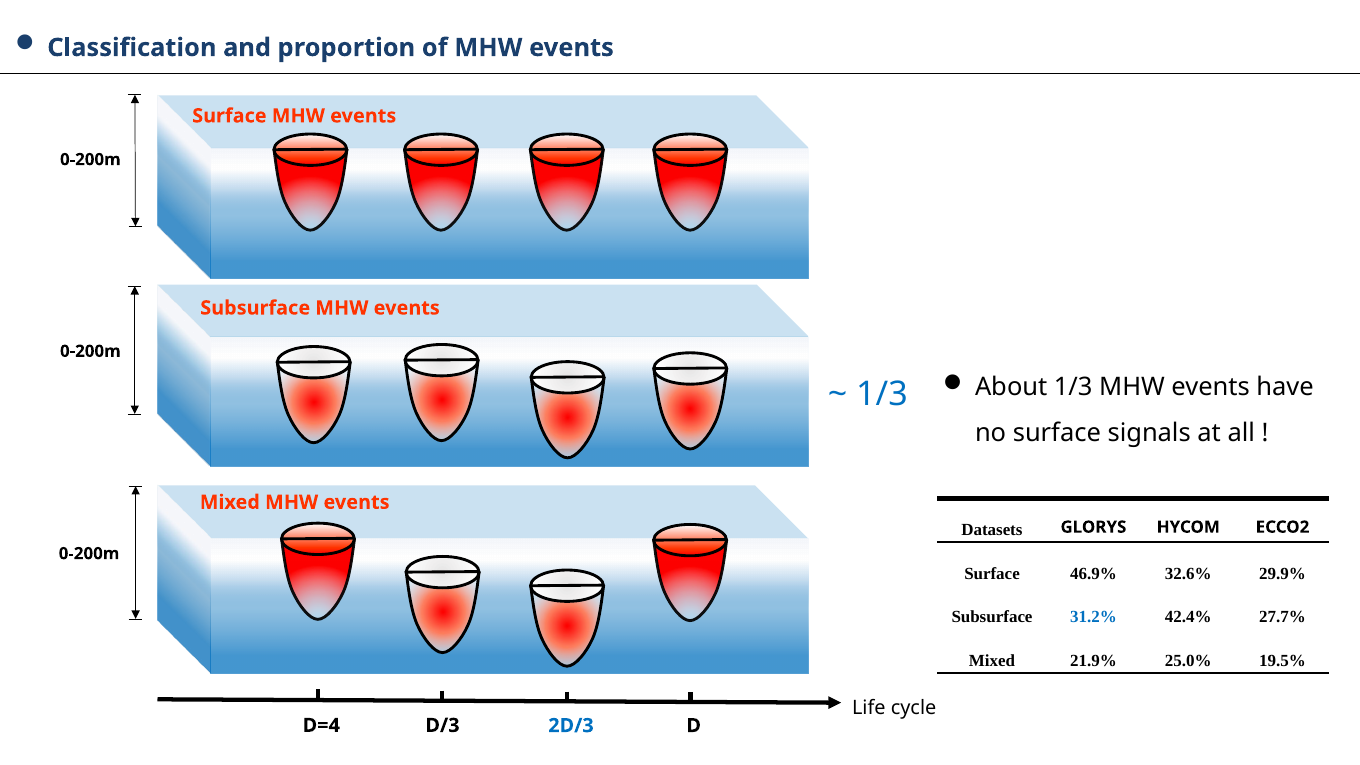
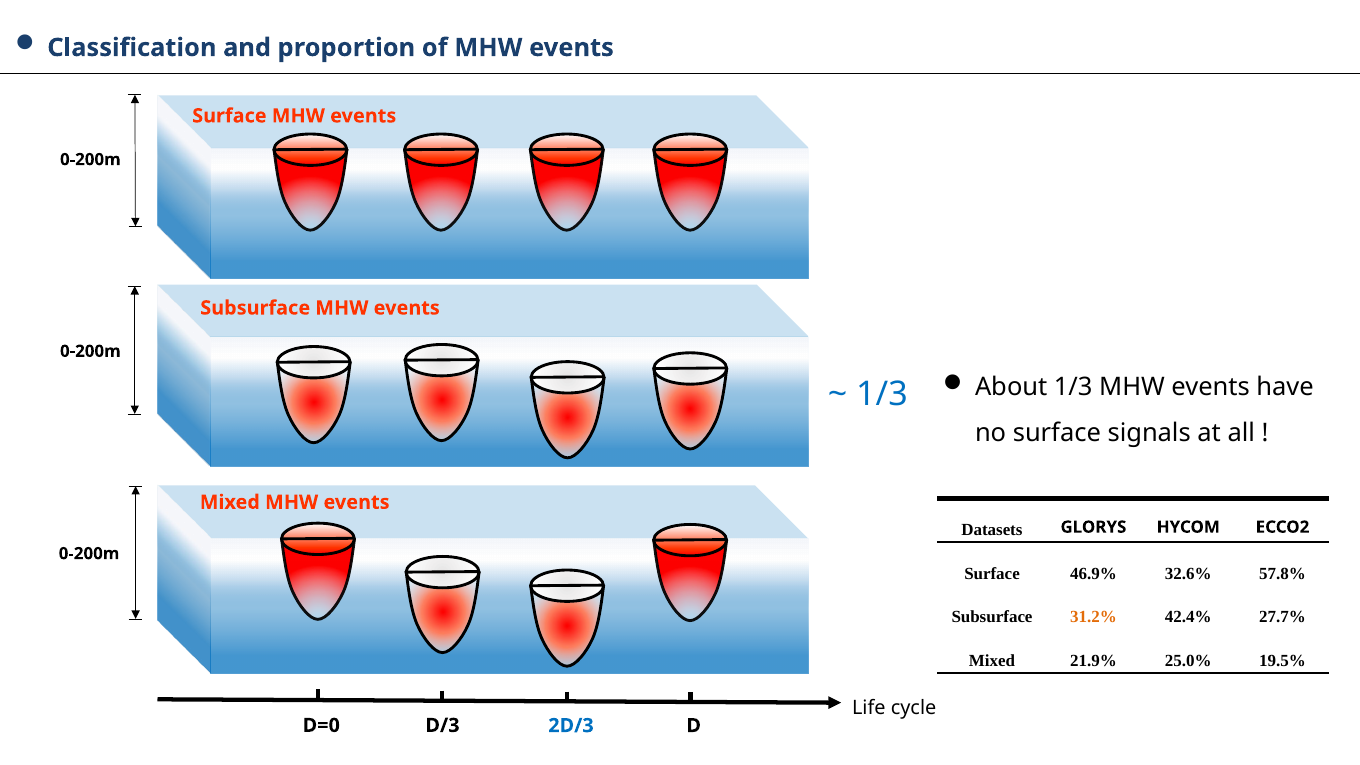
29.9%: 29.9% -> 57.8%
31.2% colour: blue -> orange
D=4: D=4 -> D=0
